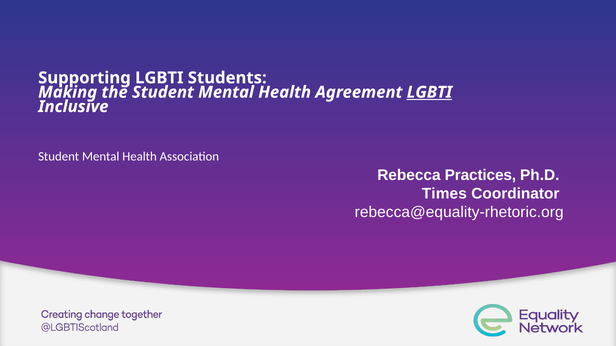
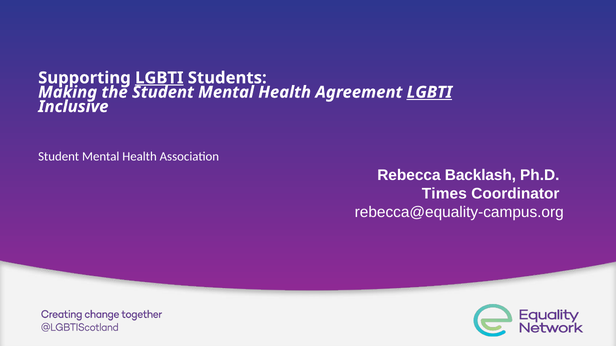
LGBTI at (159, 78) underline: none -> present
Practices: Practices -> Backlash
rebecca@equality-rhetoric.org: rebecca@equality-rhetoric.org -> rebecca@equality-campus.org
